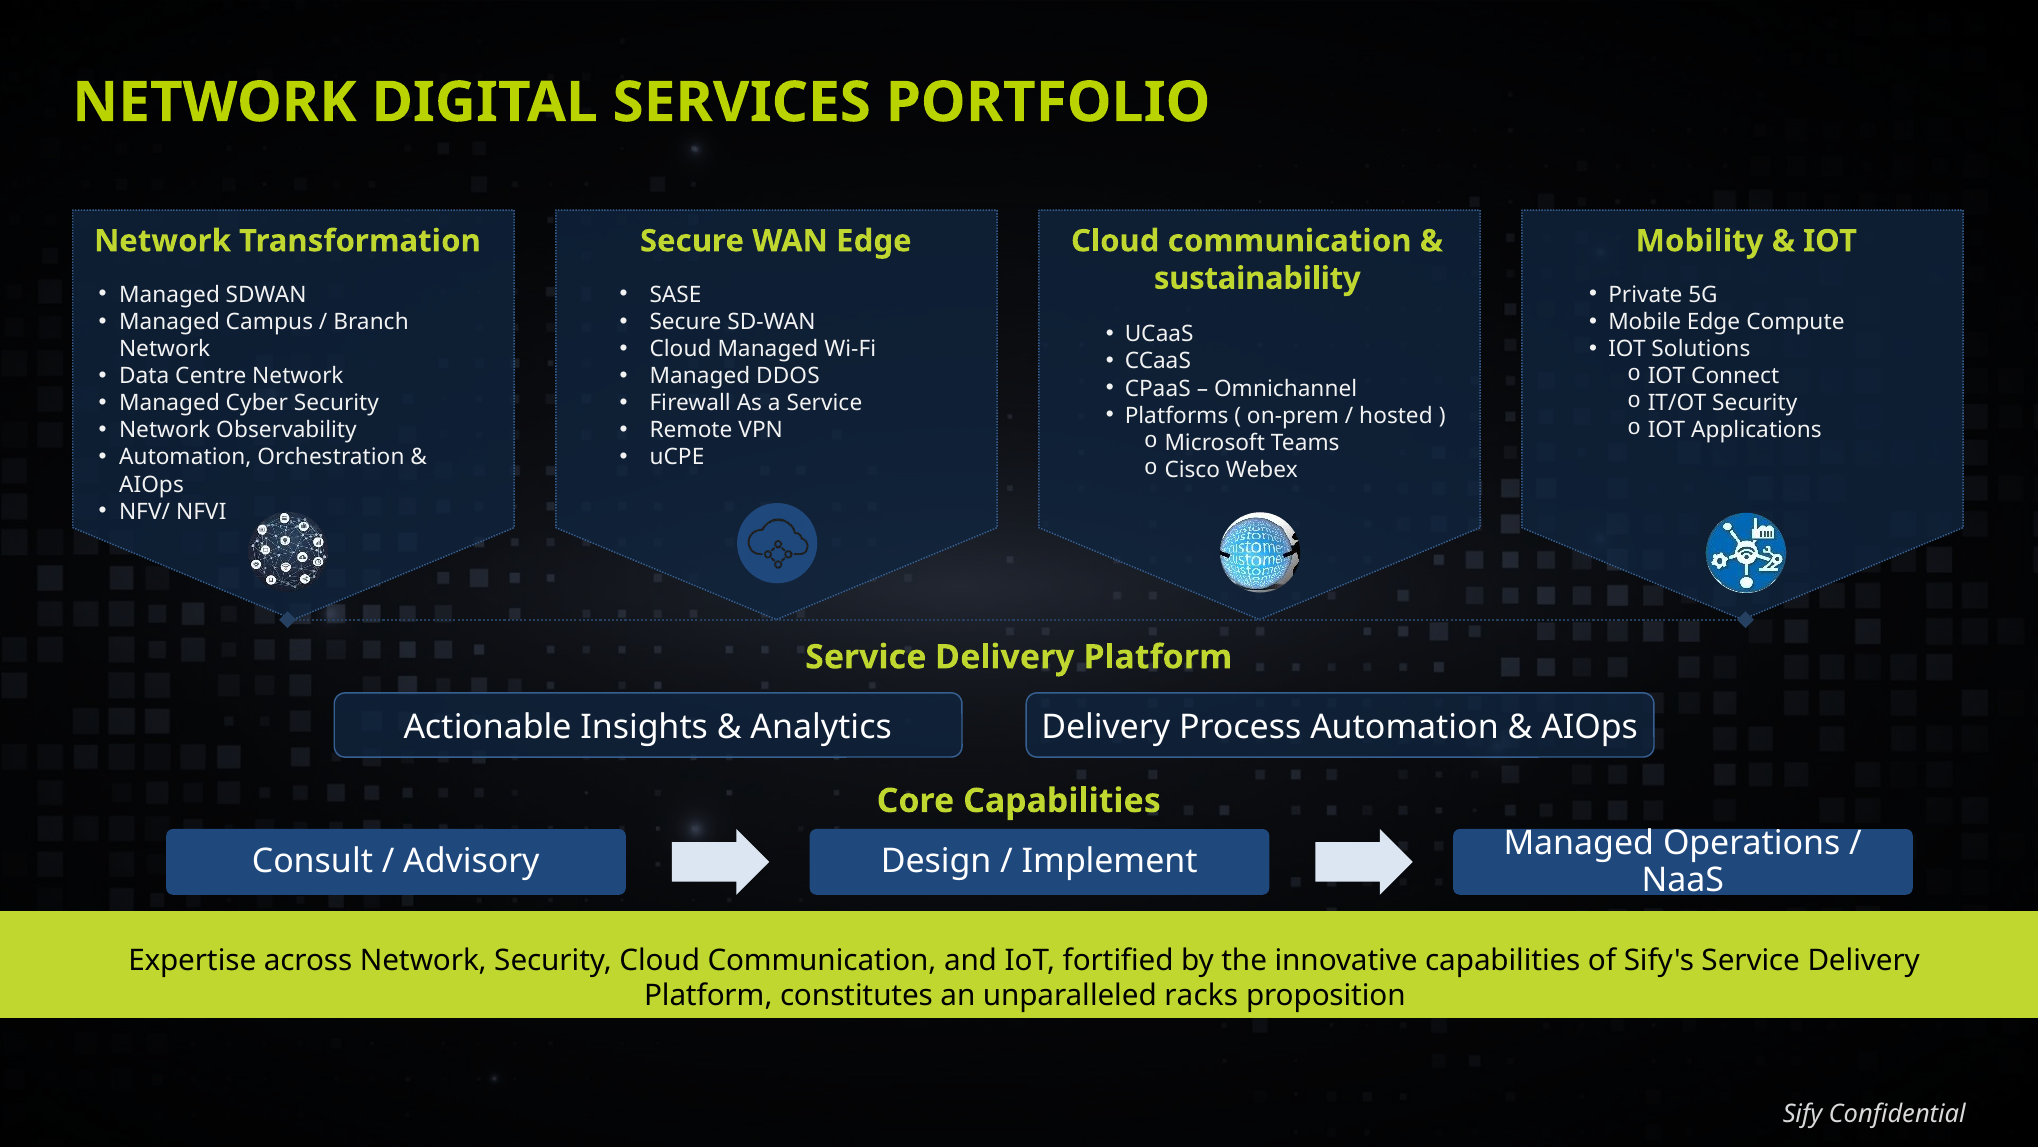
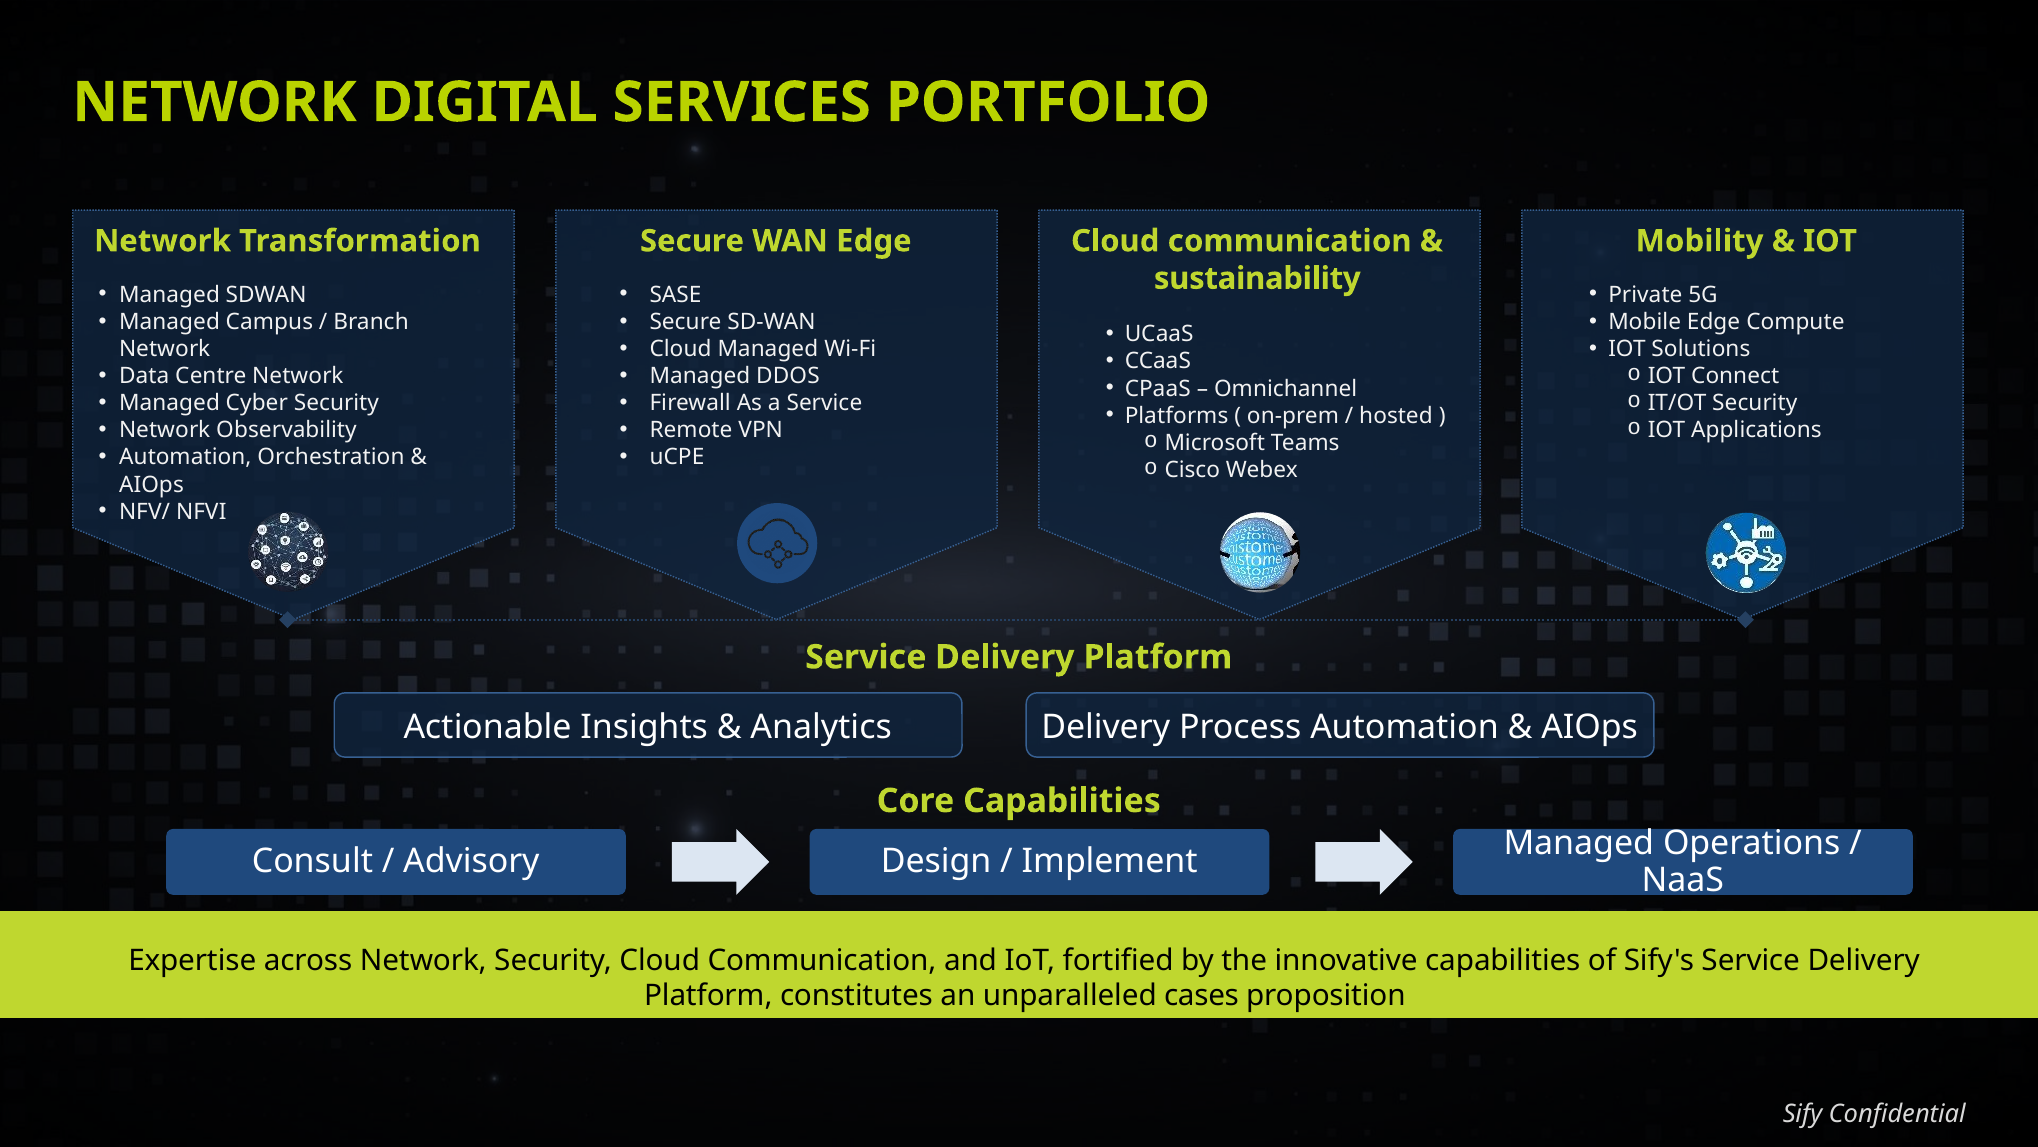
racks: racks -> cases
